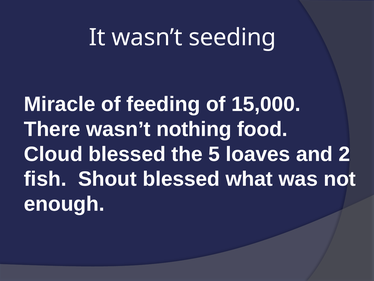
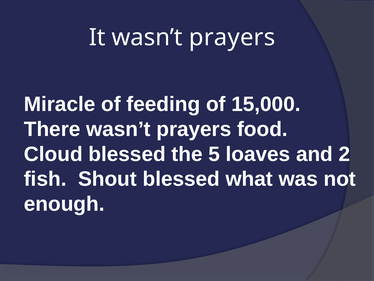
It wasn’t seeding: seeding -> prayers
There wasn’t nothing: nothing -> prayers
